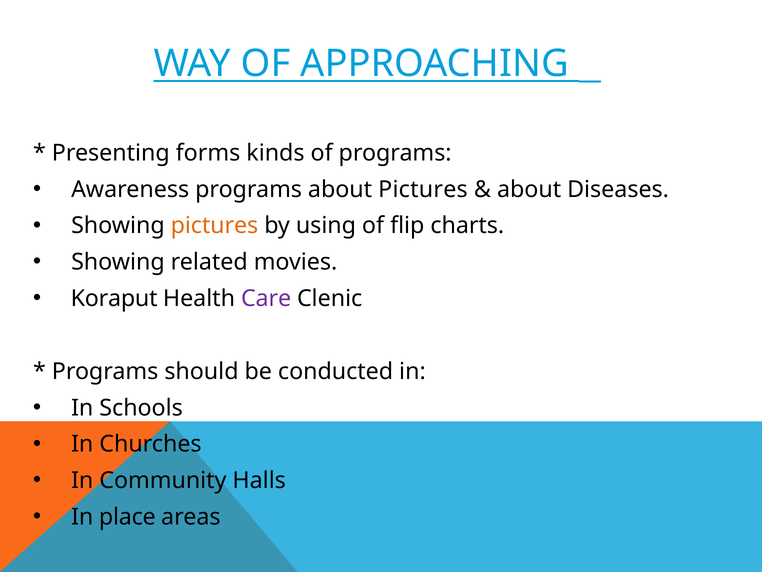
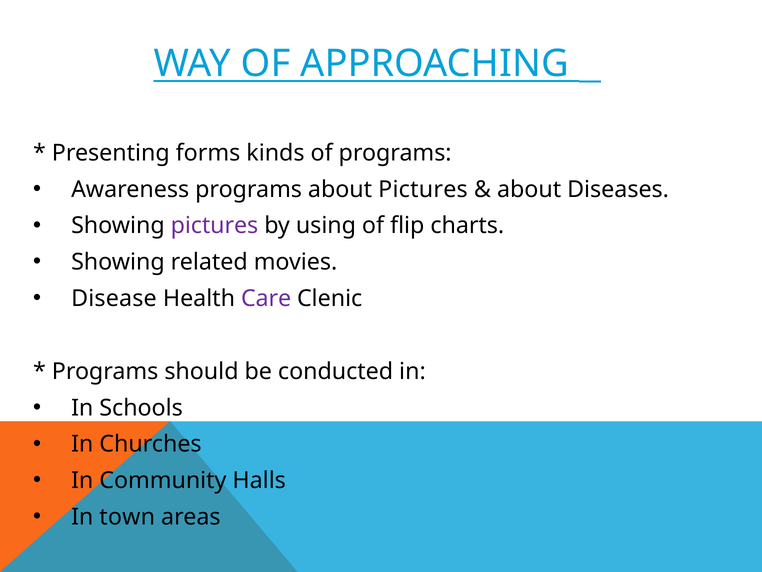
pictures at (214, 226) colour: orange -> purple
Koraput: Koraput -> Disease
place: place -> town
